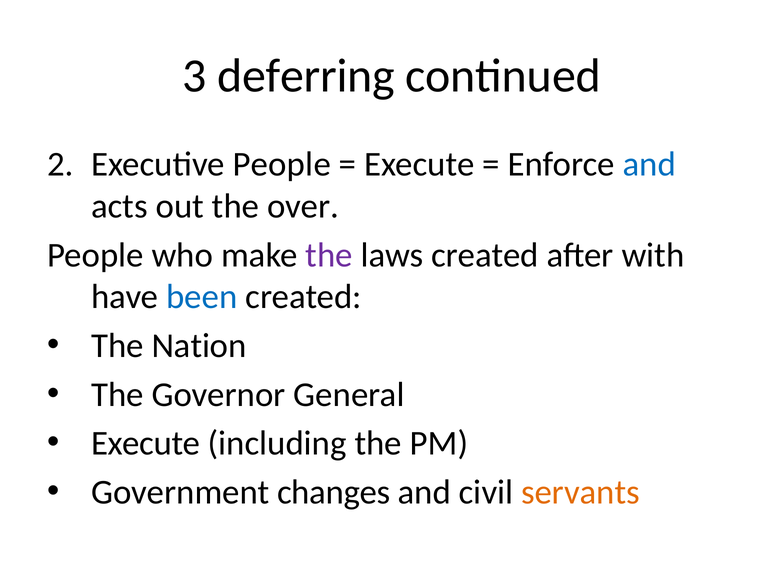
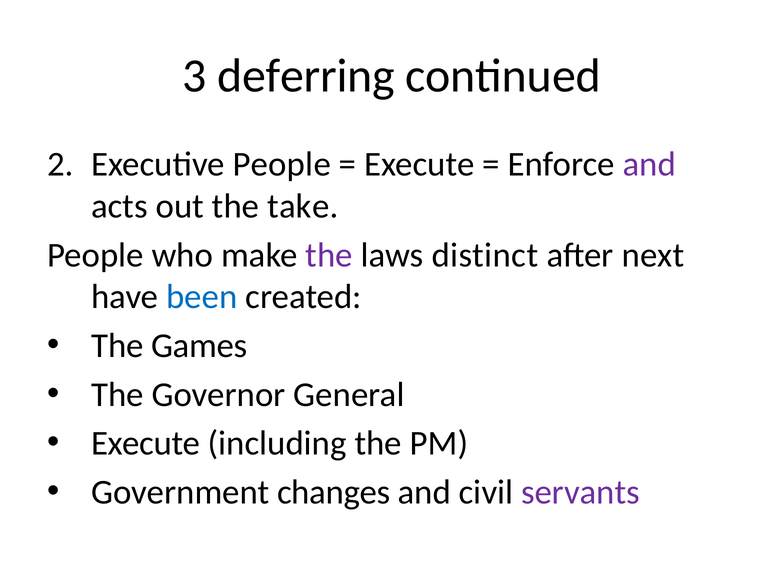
and at (649, 164) colour: blue -> purple
over: over -> take
laws created: created -> distinct
with: with -> next
Nation: Nation -> Games
servants colour: orange -> purple
